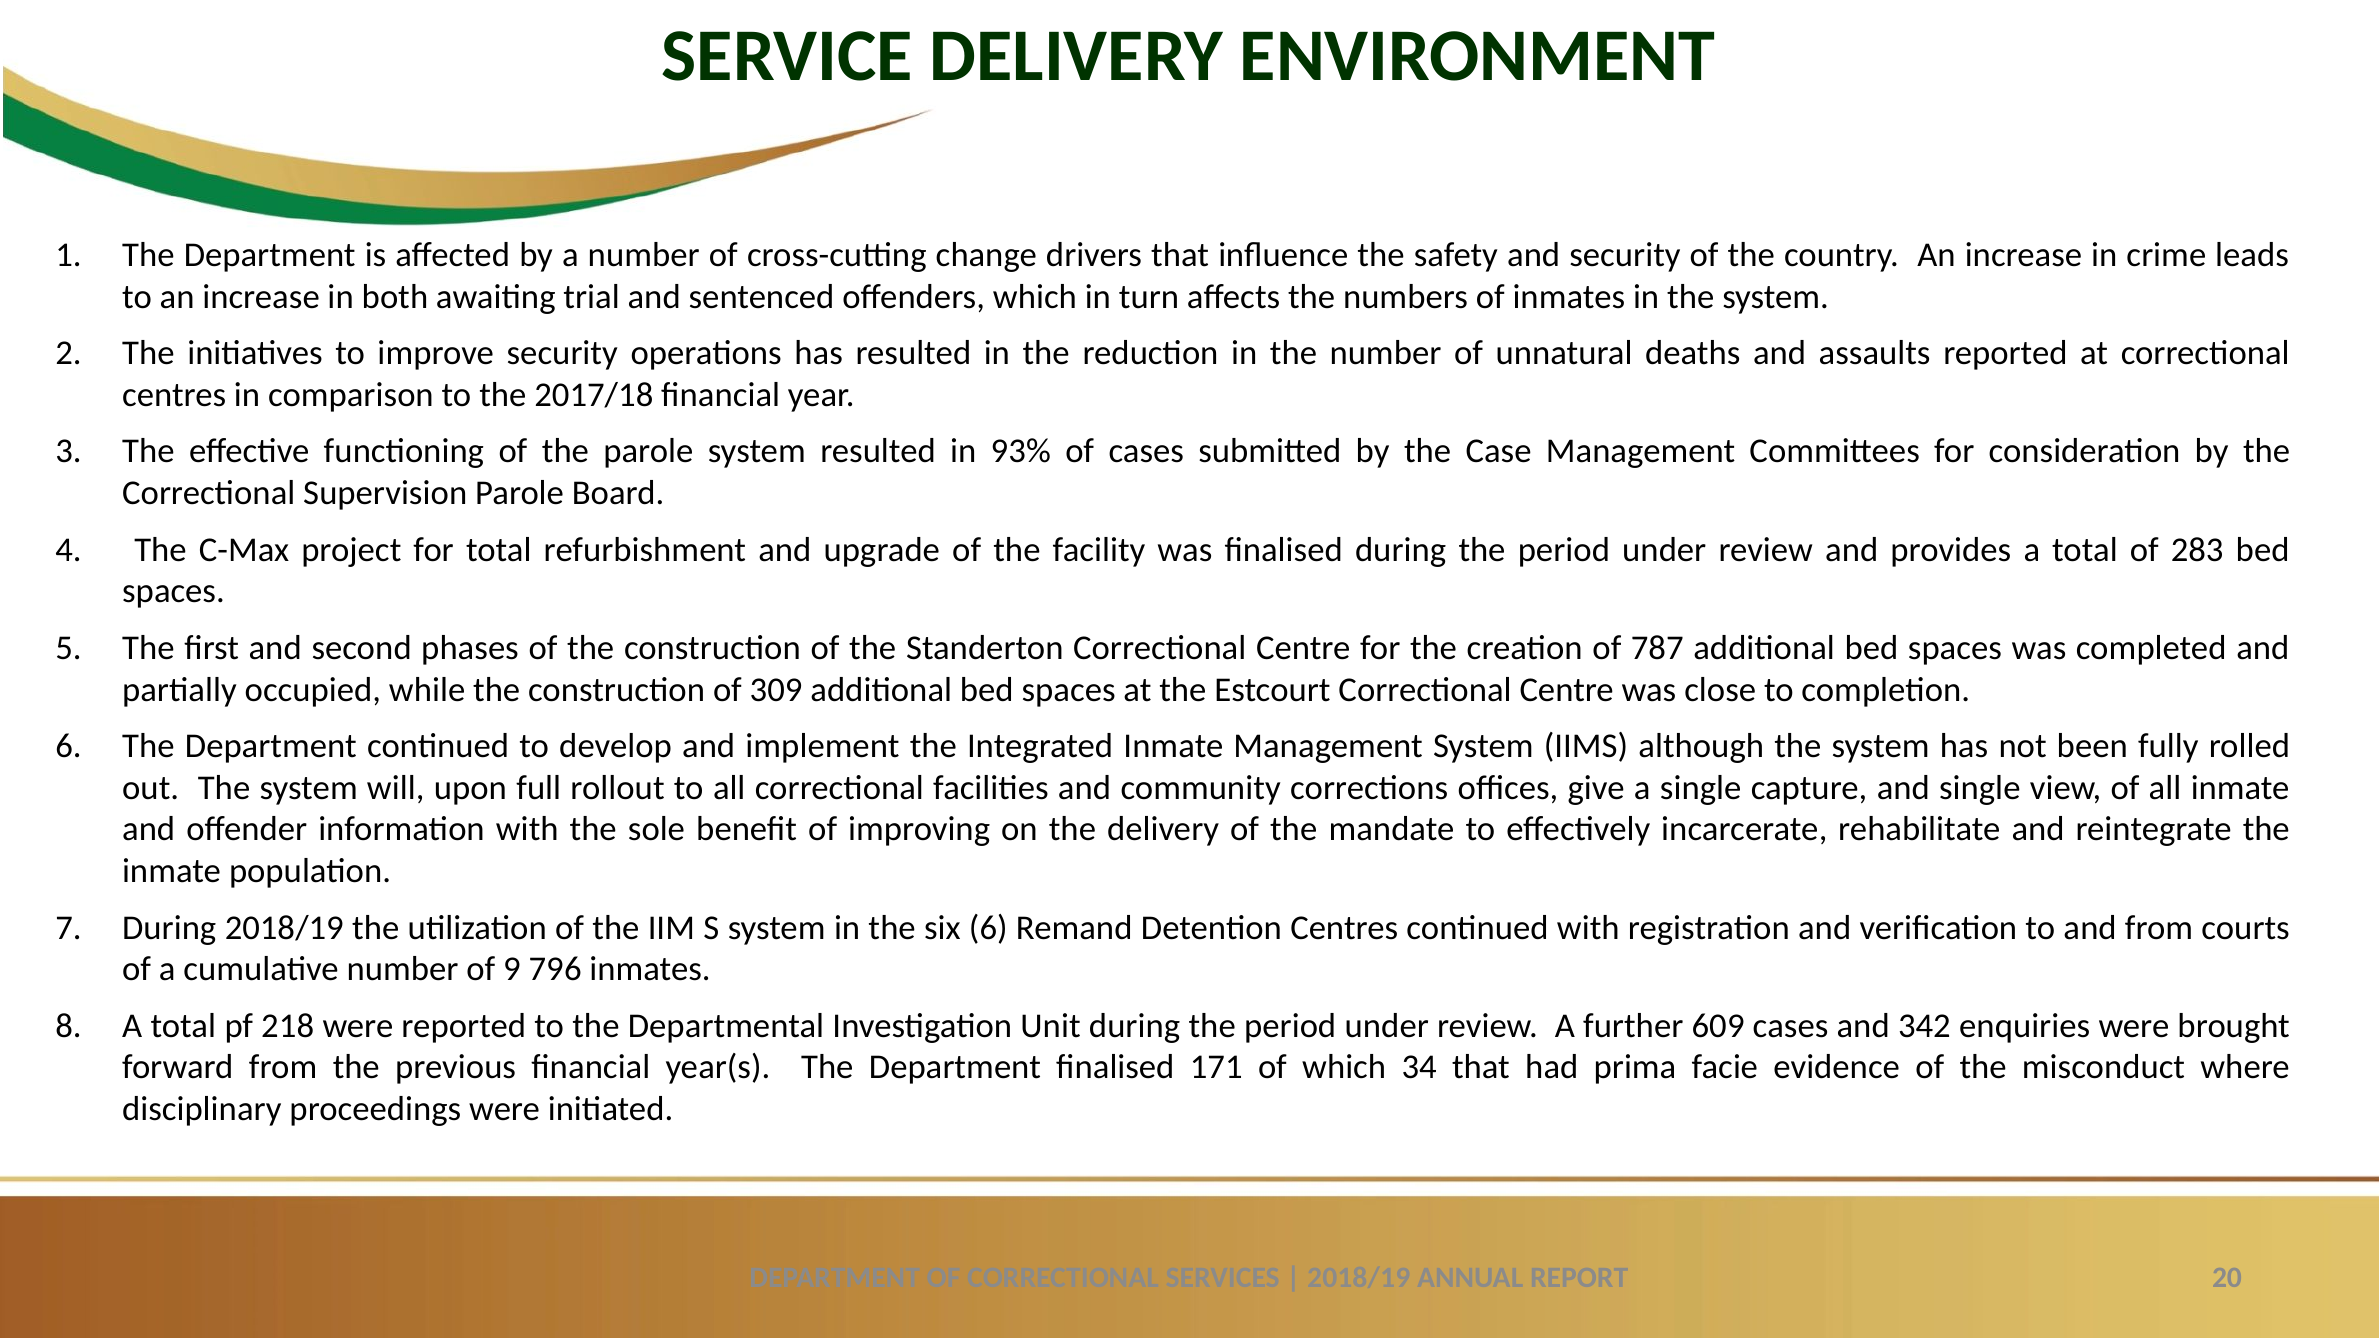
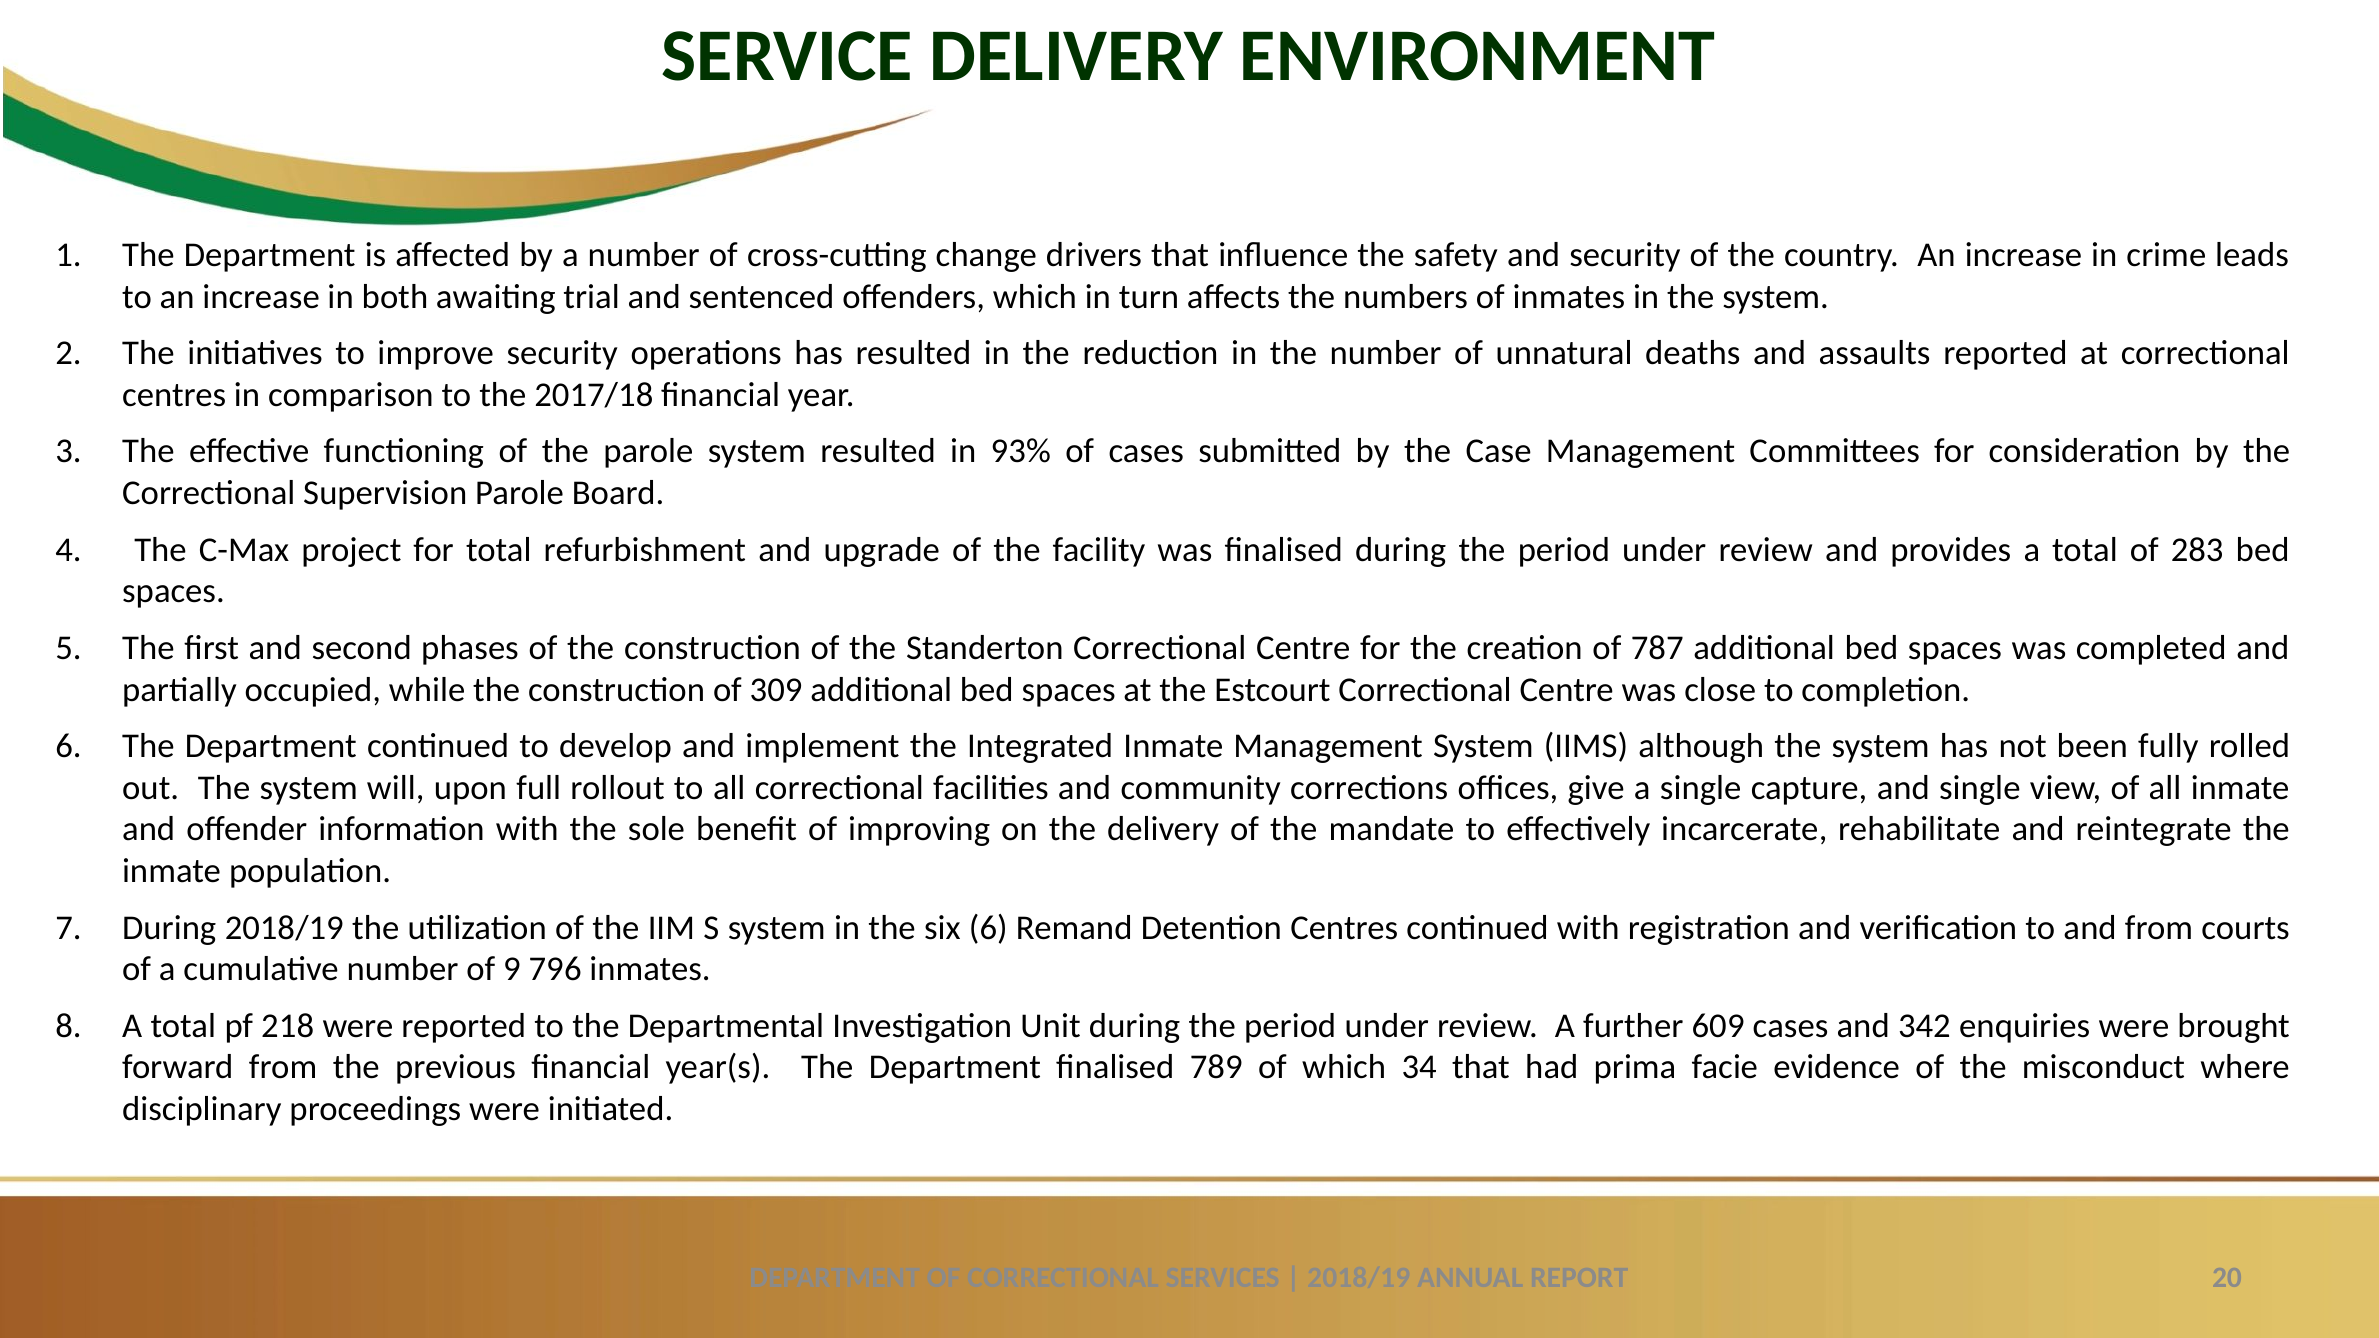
171: 171 -> 789
